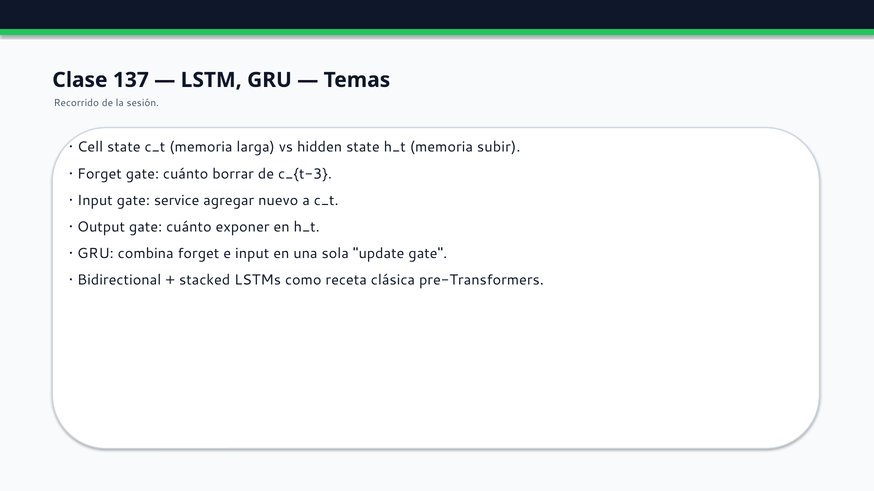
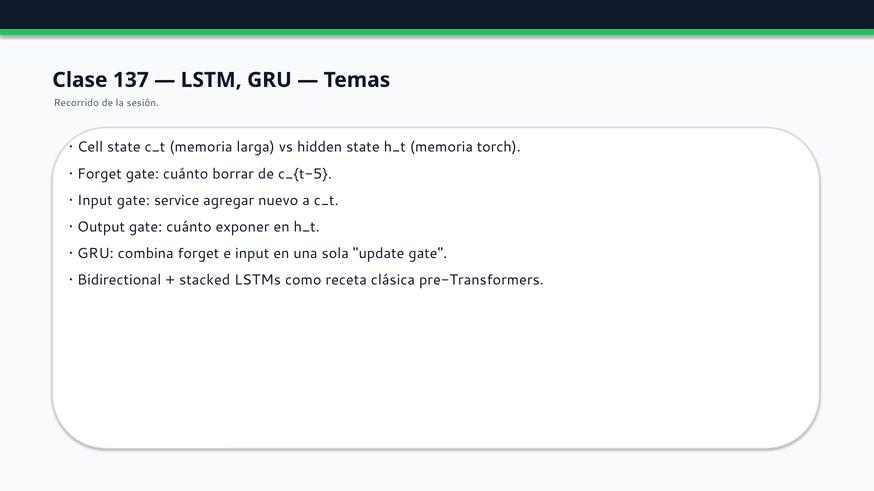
subir: subir -> torch
c_{t-3: c_{t-3 -> c_{t-5
